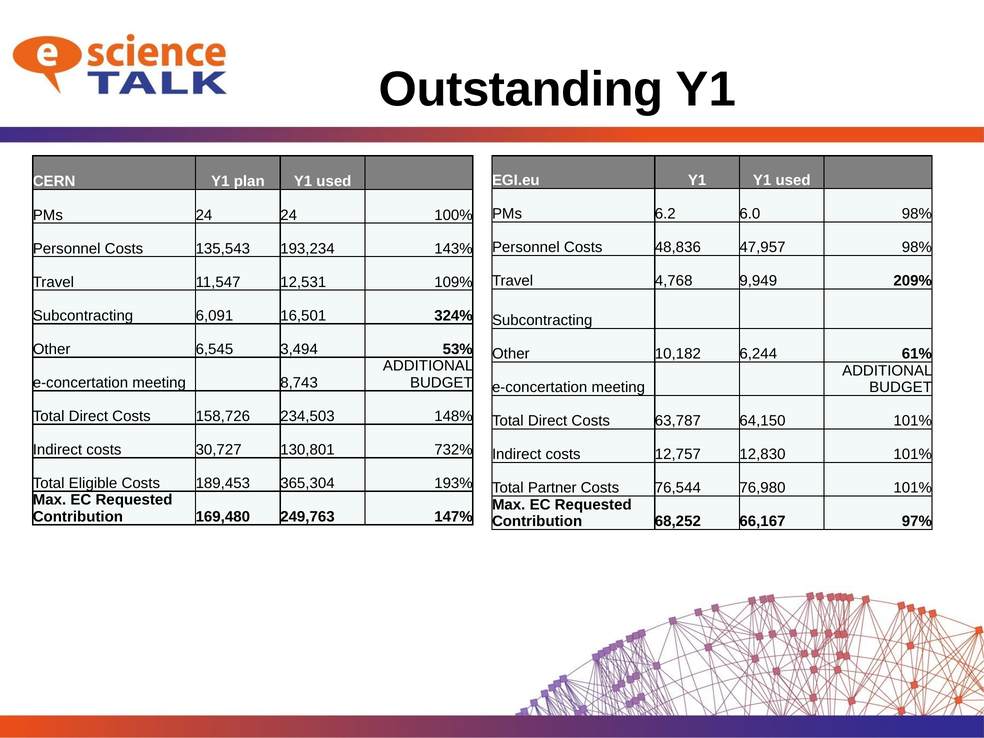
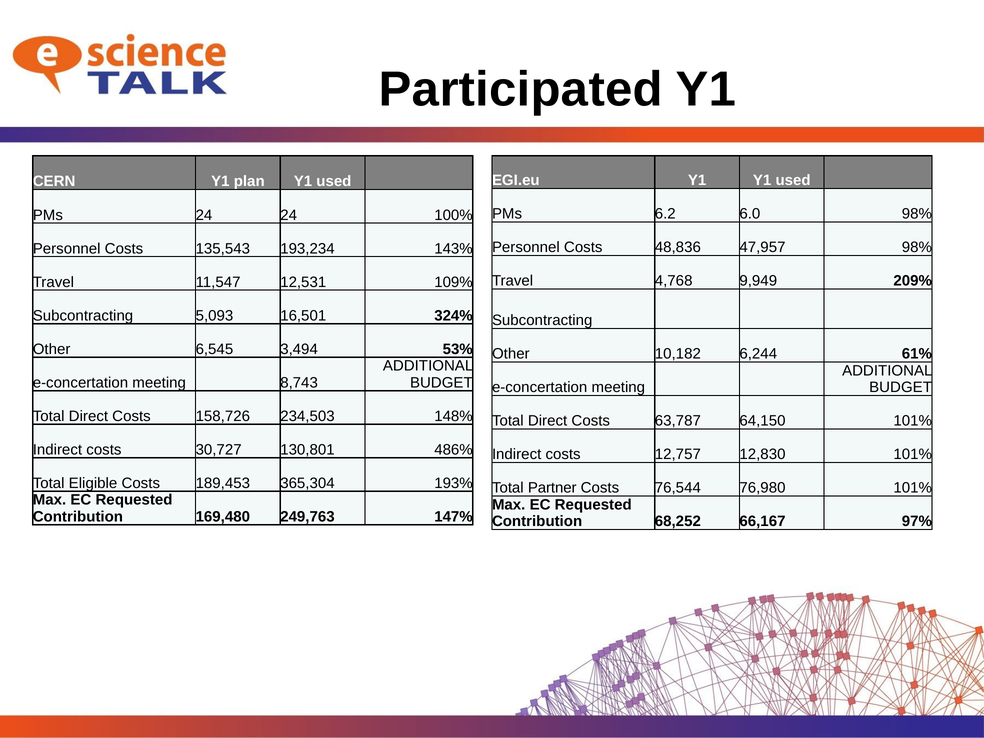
Outstanding: Outstanding -> Participated
6,091: 6,091 -> 5,093
732%: 732% -> 486%
